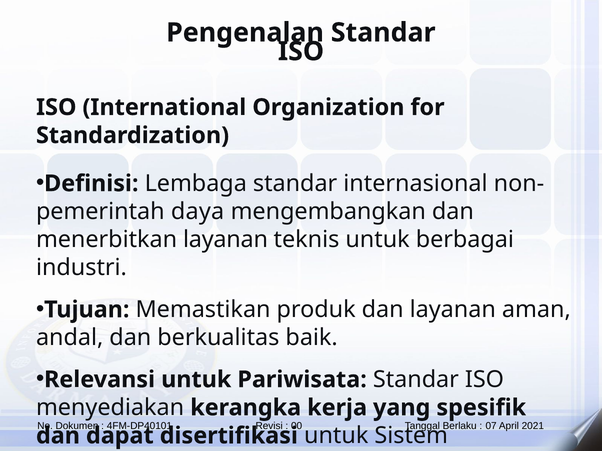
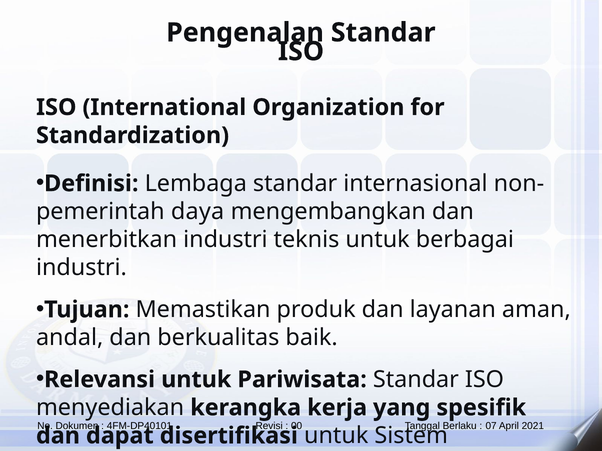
menerbitkan layanan: layanan -> industri
